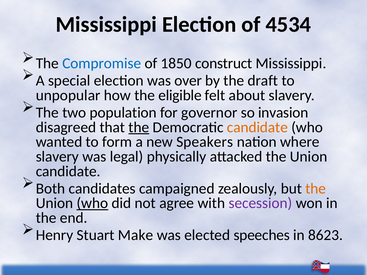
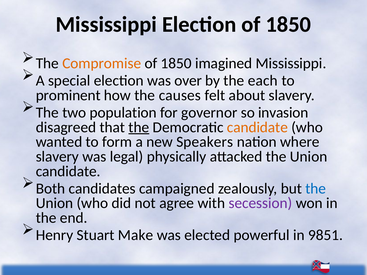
Election of 4534: 4534 -> 1850
Compromise colour: blue -> orange
construct: construct -> imagined
draft: draft -> each
unpopular: unpopular -> prominent
eligible: eligible -> causes
the at (316, 189) colour: orange -> blue
who at (92, 203) underline: present -> none
speeches: speeches -> powerful
8623: 8623 -> 9851
